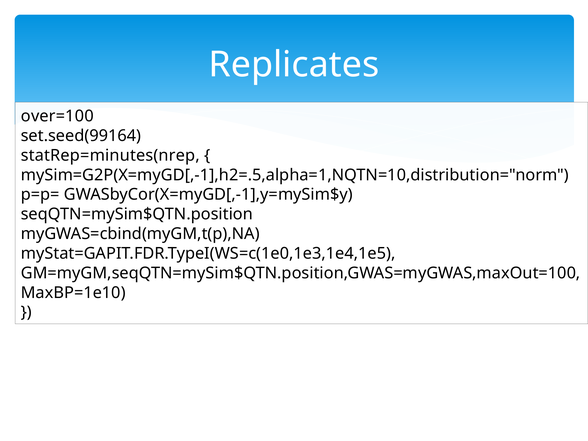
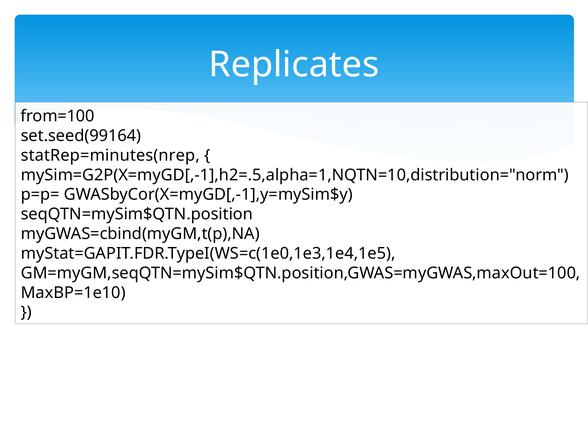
over=100: over=100 -> from=100
